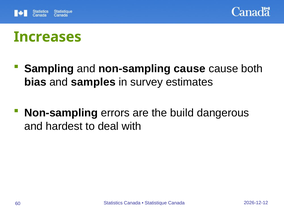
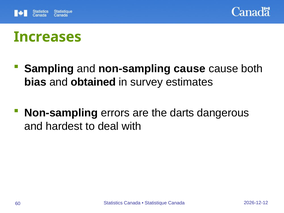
samples: samples -> obtained
build: build -> darts
